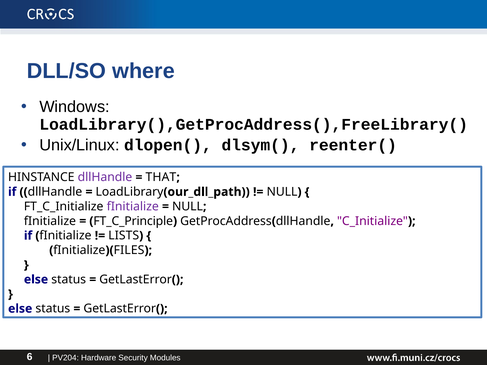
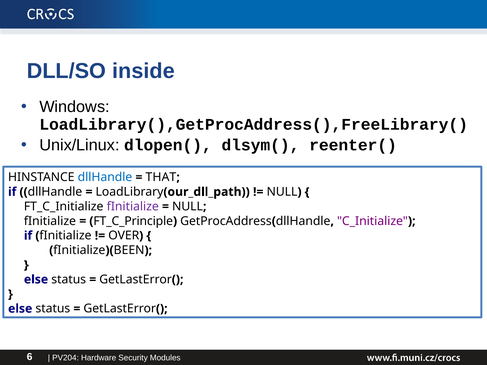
where: where -> inside
dllHandle at (105, 177) colour: purple -> blue
LISTS: LISTS -> OVER
FILES: FILES -> BEEN
